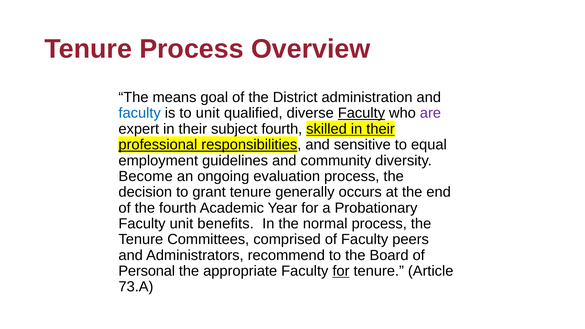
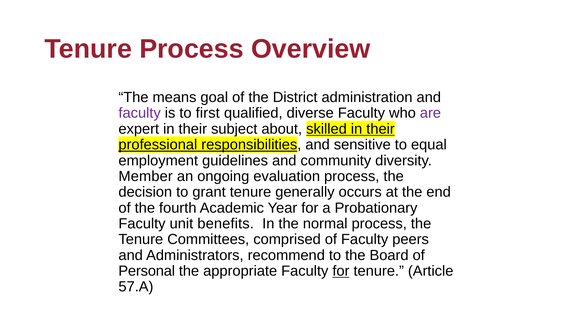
faculty at (140, 113) colour: blue -> purple
to unit: unit -> first
Faculty at (361, 113) underline: present -> none
subject fourth: fourth -> about
Become: Become -> Member
73.A: 73.A -> 57.A
